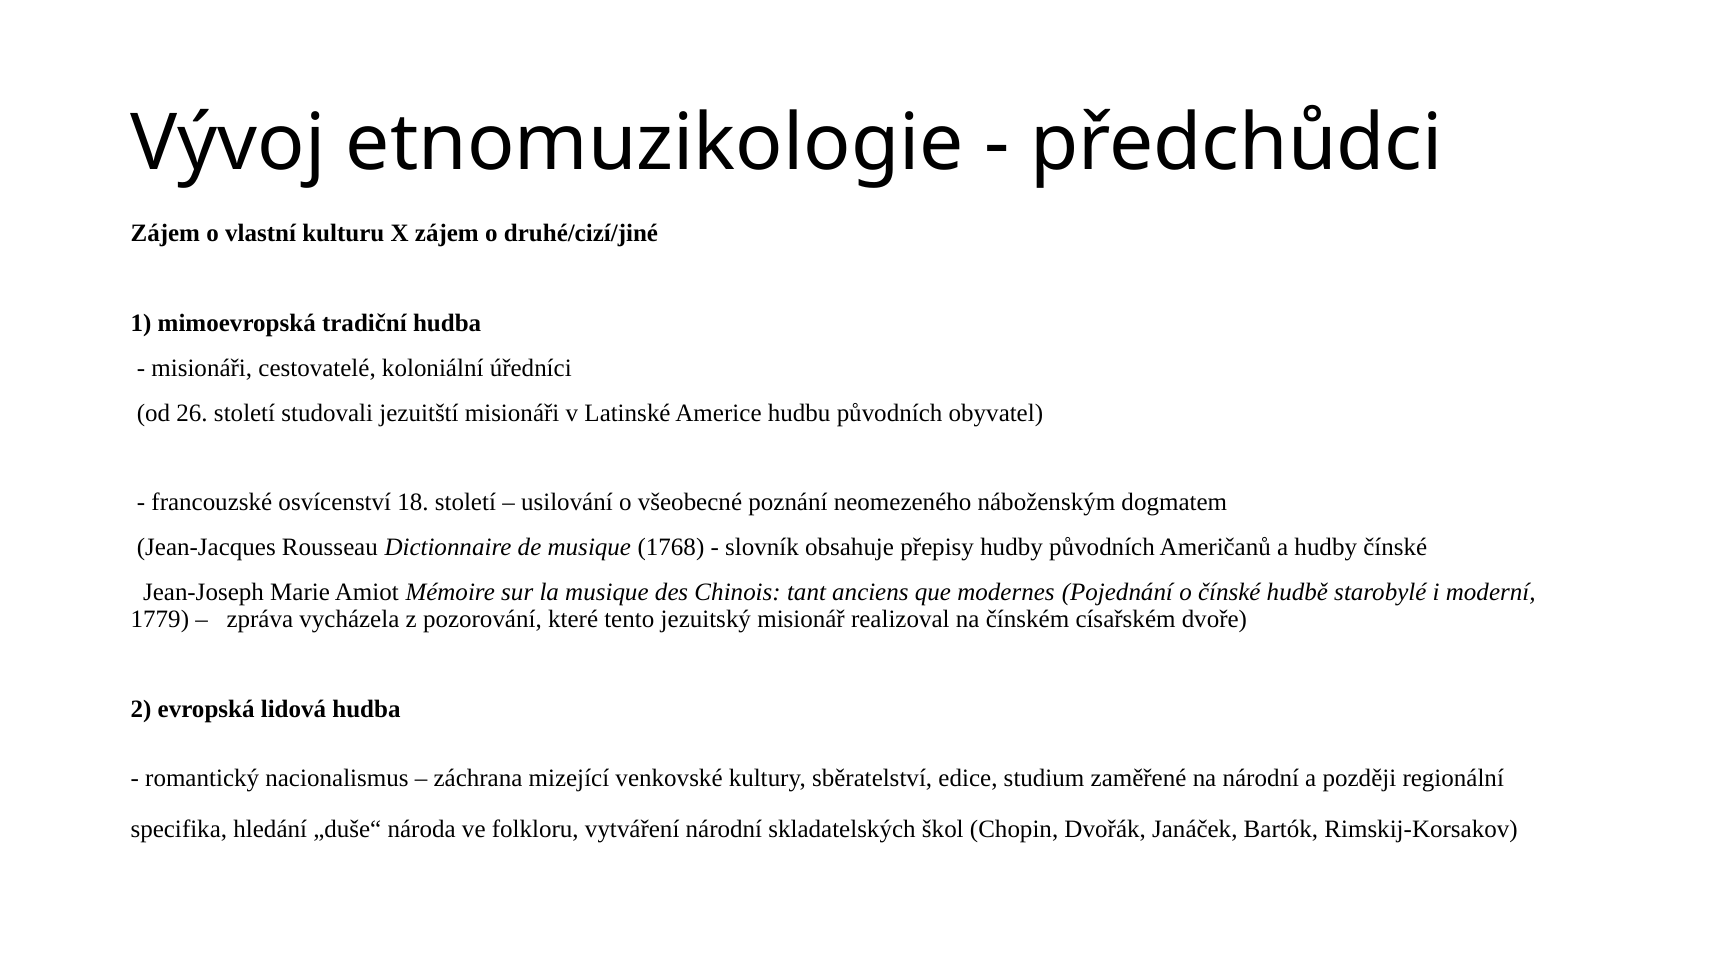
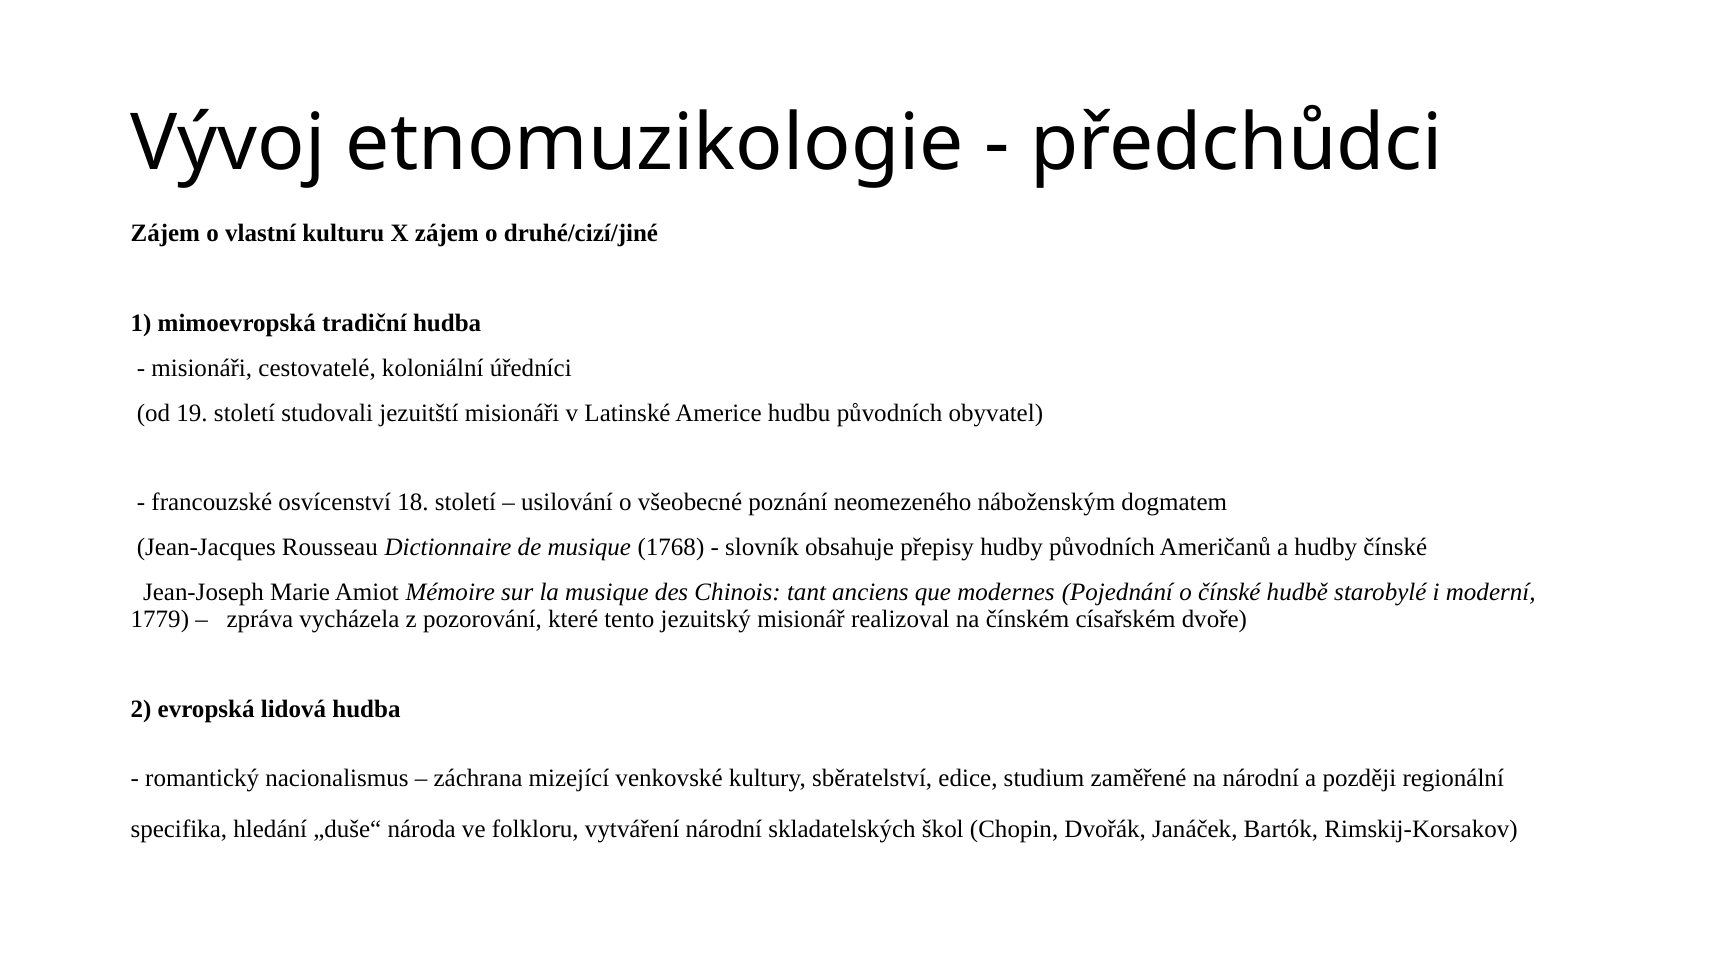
26: 26 -> 19
